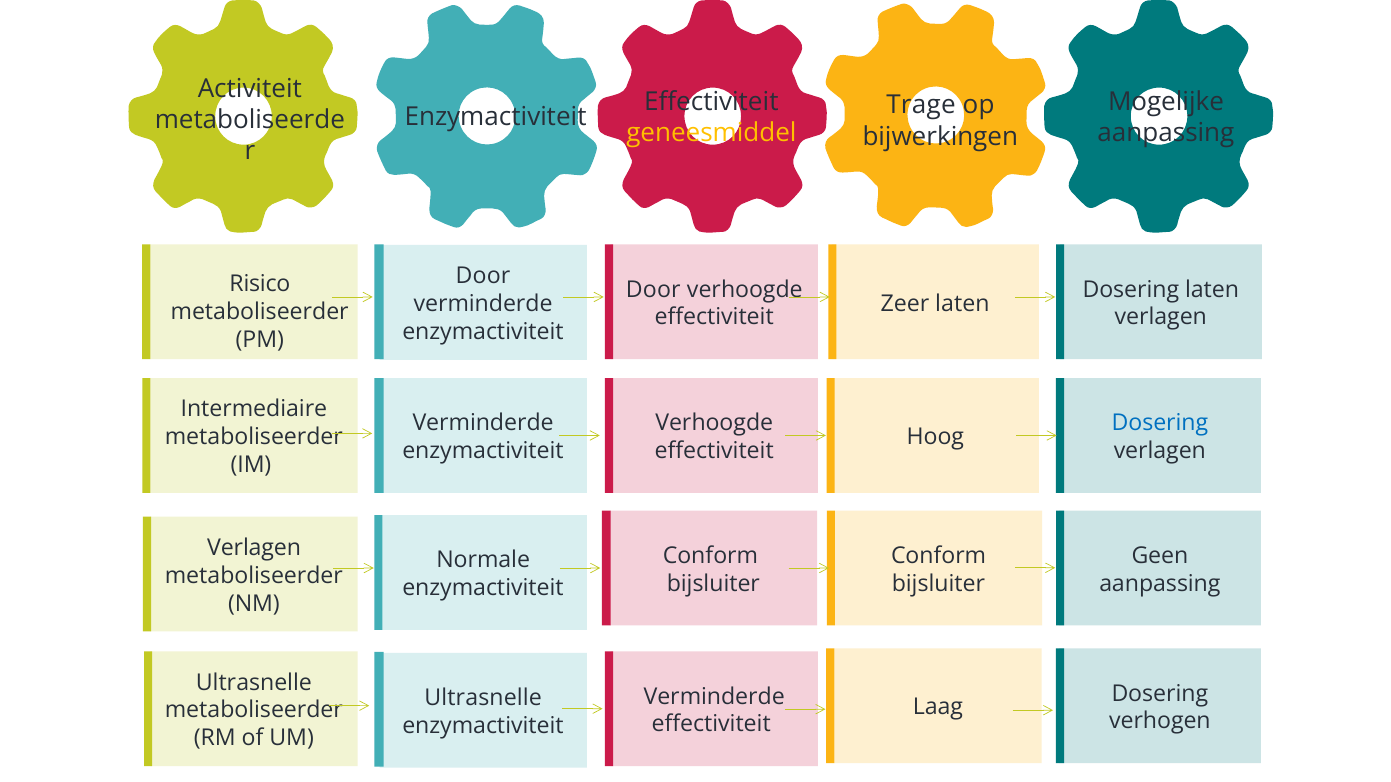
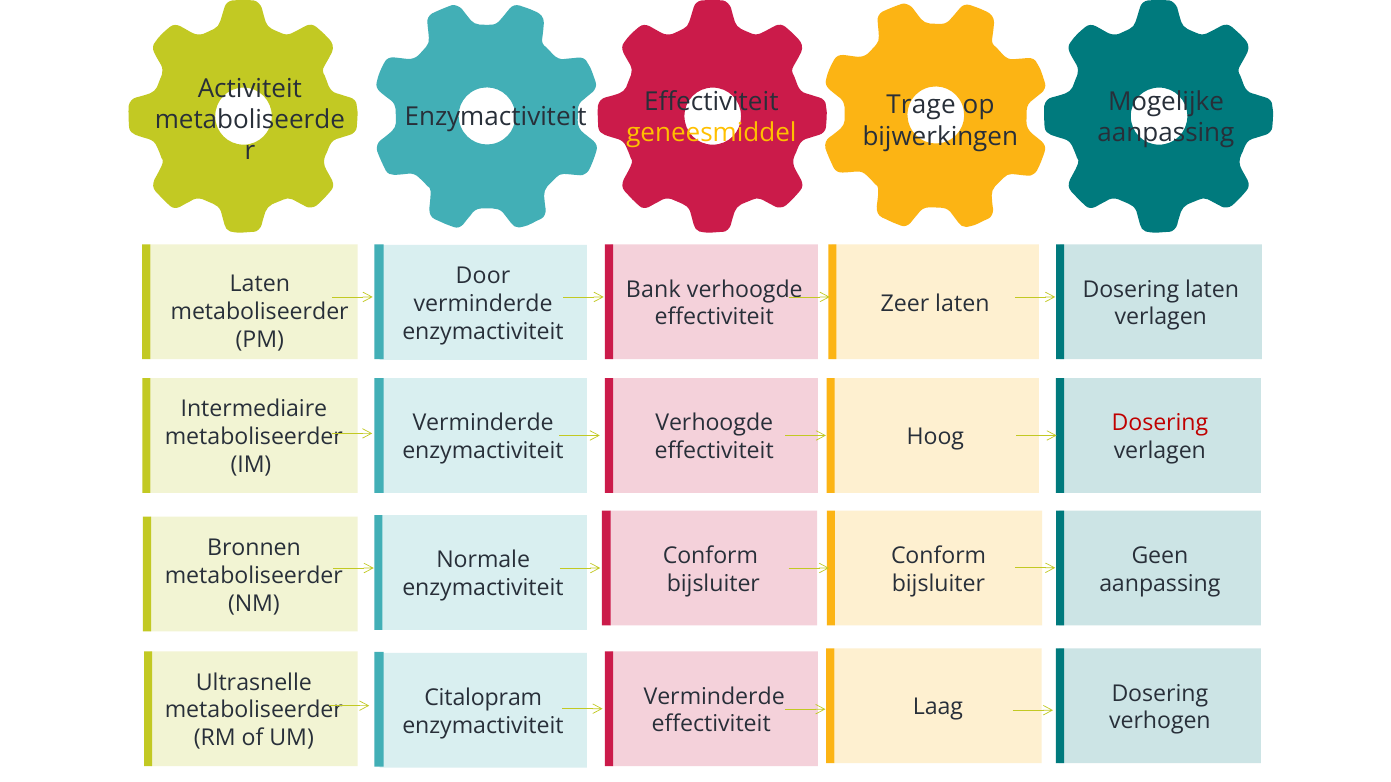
Risico at (260, 284): Risico -> Laten
Door at (653, 290): Door -> Bank
Dosering at (1160, 423) colour: blue -> red
Verlagen at (254, 548): Verlagen -> Bronnen
Ultrasnelle at (483, 698): Ultrasnelle -> Citalopram
